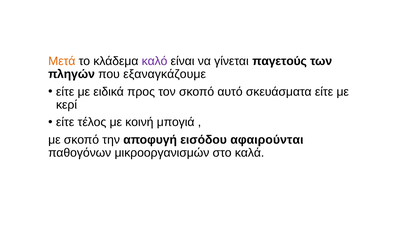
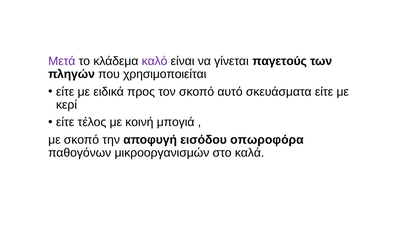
Μετά colour: orange -> purple
εξαναγκάζουμε: εξαναγκάζουμε -> χρησιμοποιείται
αφαιρούνται: αφαιρούνται -> οπωροφόρα
